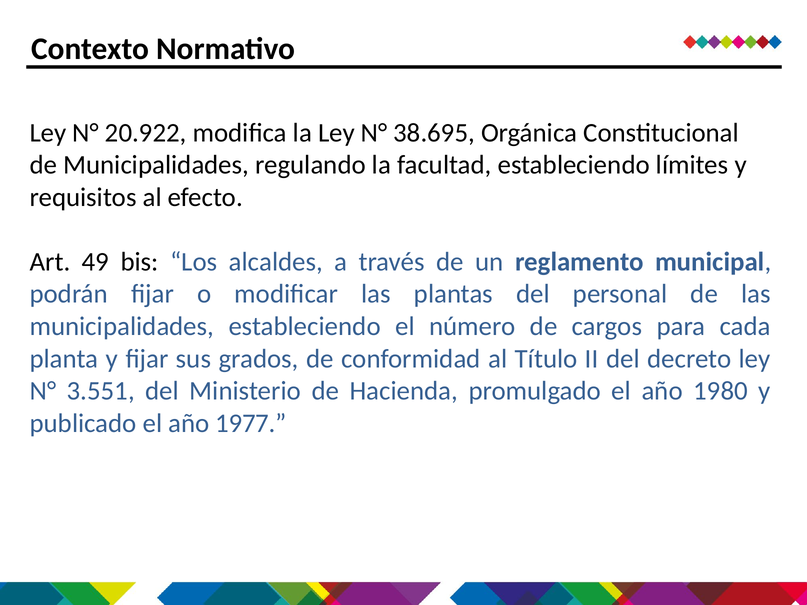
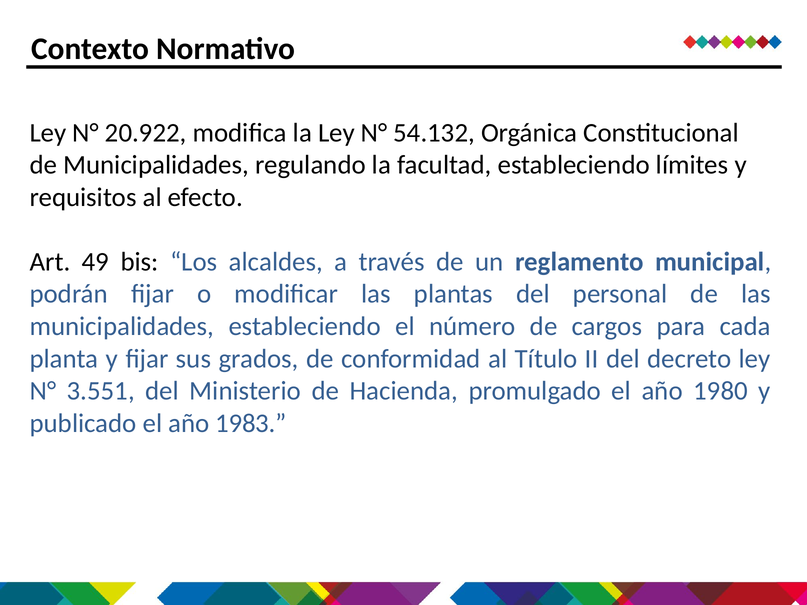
38.695: 38.695 -> 54.132
1977: 1977 -> 1983
